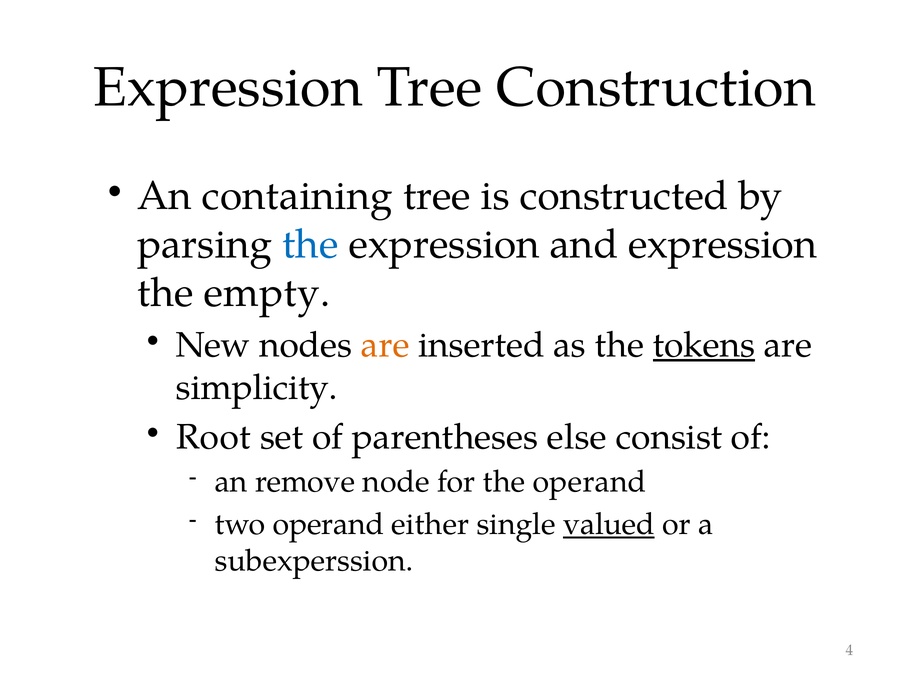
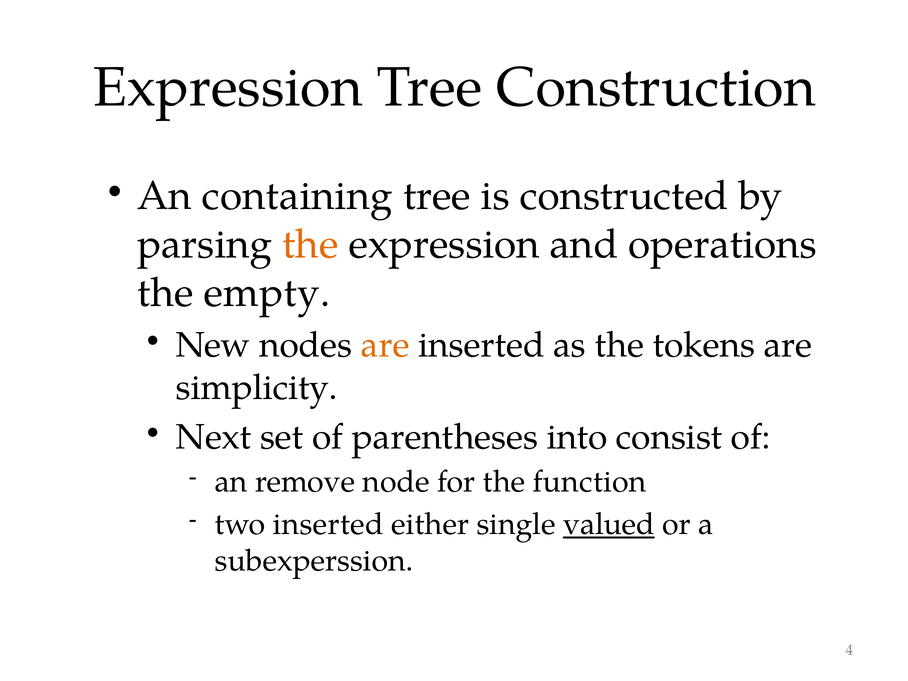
the at (310, 244) colour: blue -> orange
and expression: expression -> operations
tokens underline: present -> none
Root: Root -> Next
else: else -> into
the operand: operand -> function
two operand: operand -> inserted
